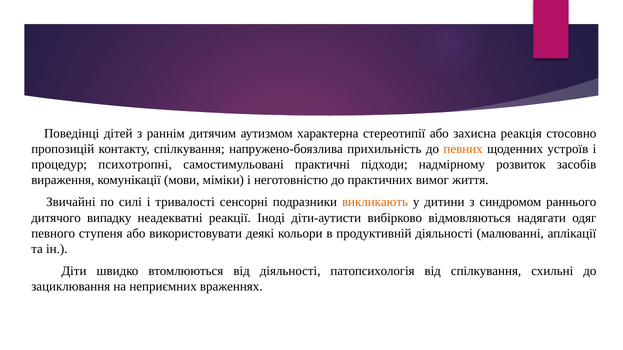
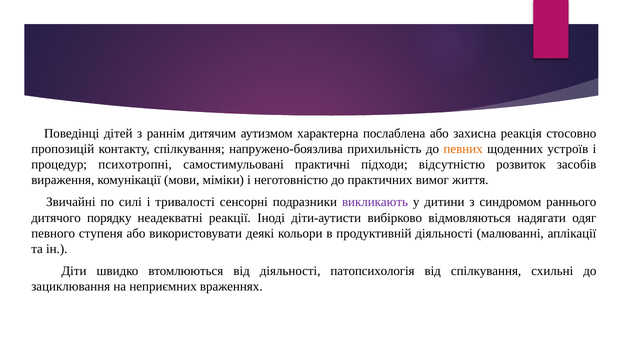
стереотипії: стереотипії -> послаблена
надмірному: надмірному -> відсутністю
викликають colour: orange -> purple
випадку: випадку -> порядку
